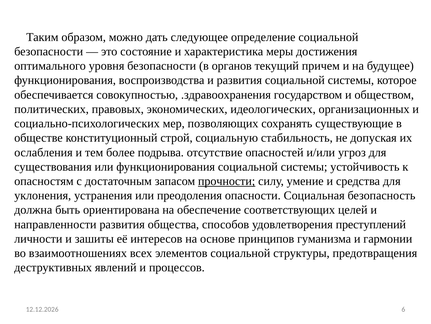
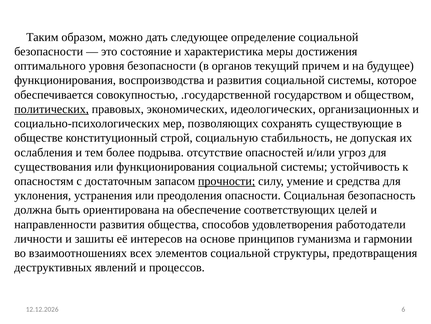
.здравоохранения: .здравоохранения -> .государственной
политических underline: none -> present
преступлений: преступлений -> работодатели
